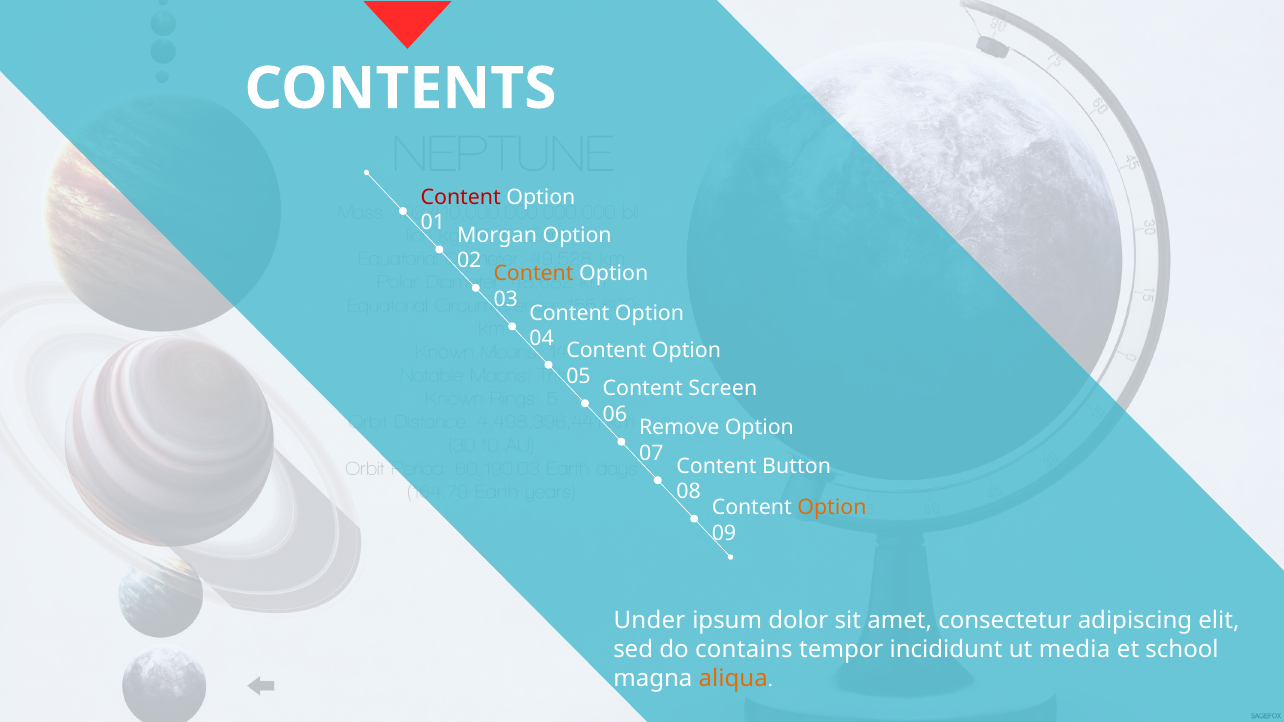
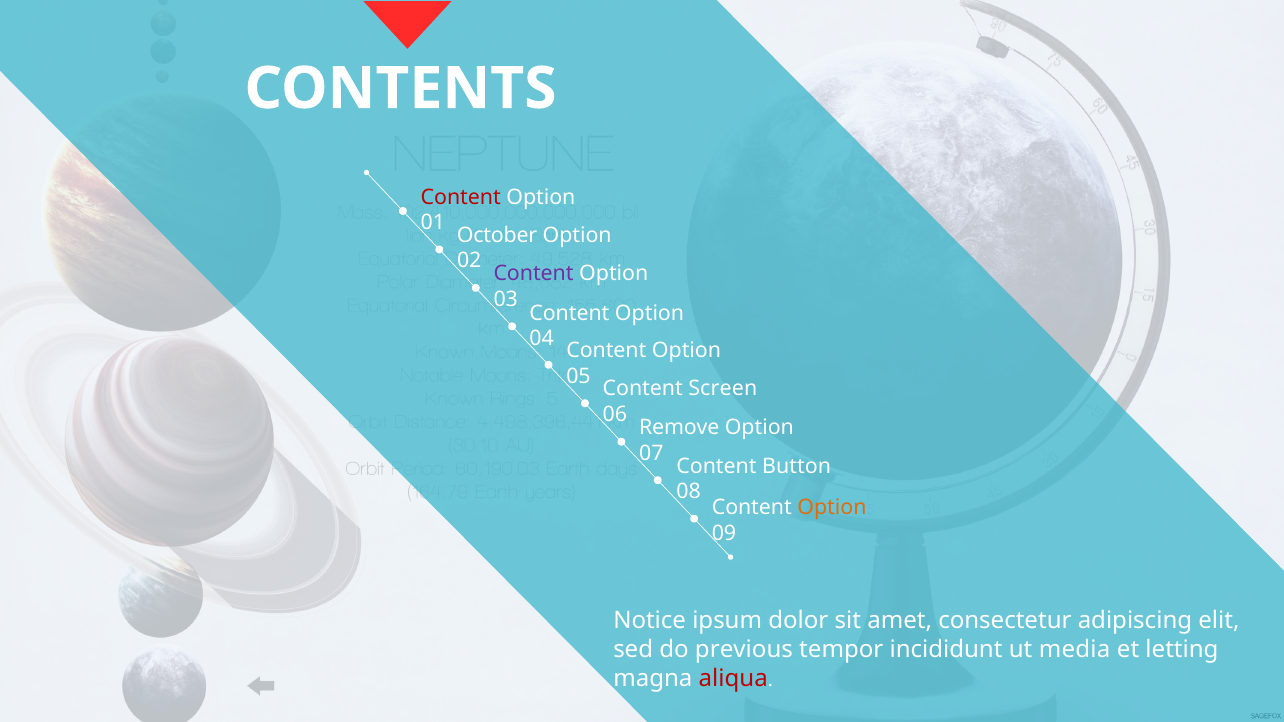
Morgan: Morgan -> October
Content at (534, 274) colour: orange -> purple
Under: Under -> Notice
contains: contains -> previous
school: school -> letting
aliqua colour: orange -> red
